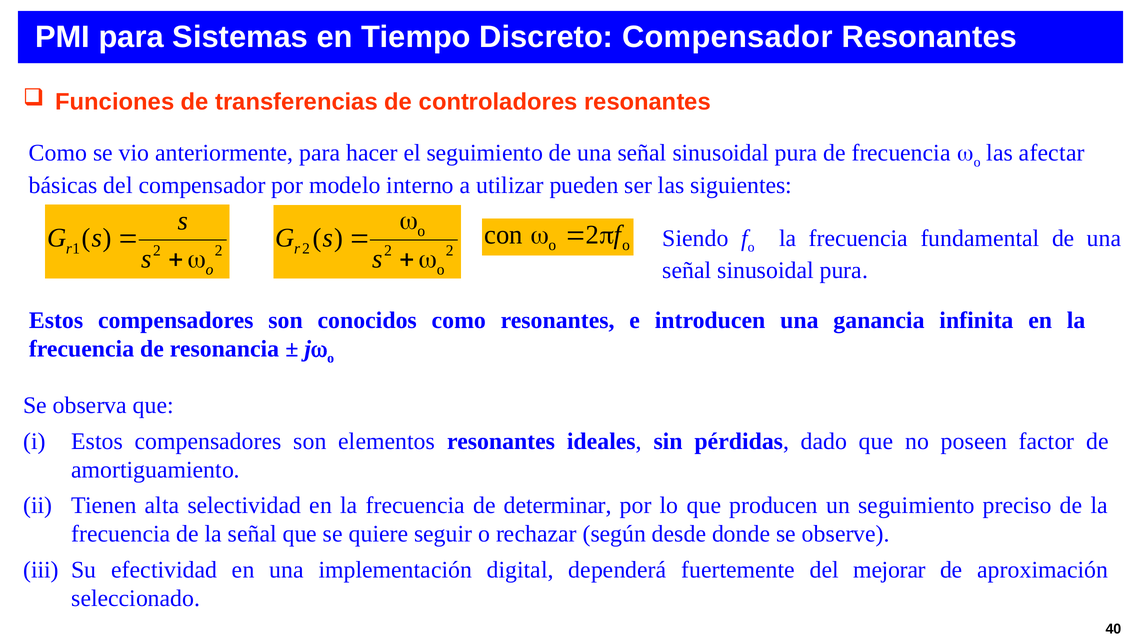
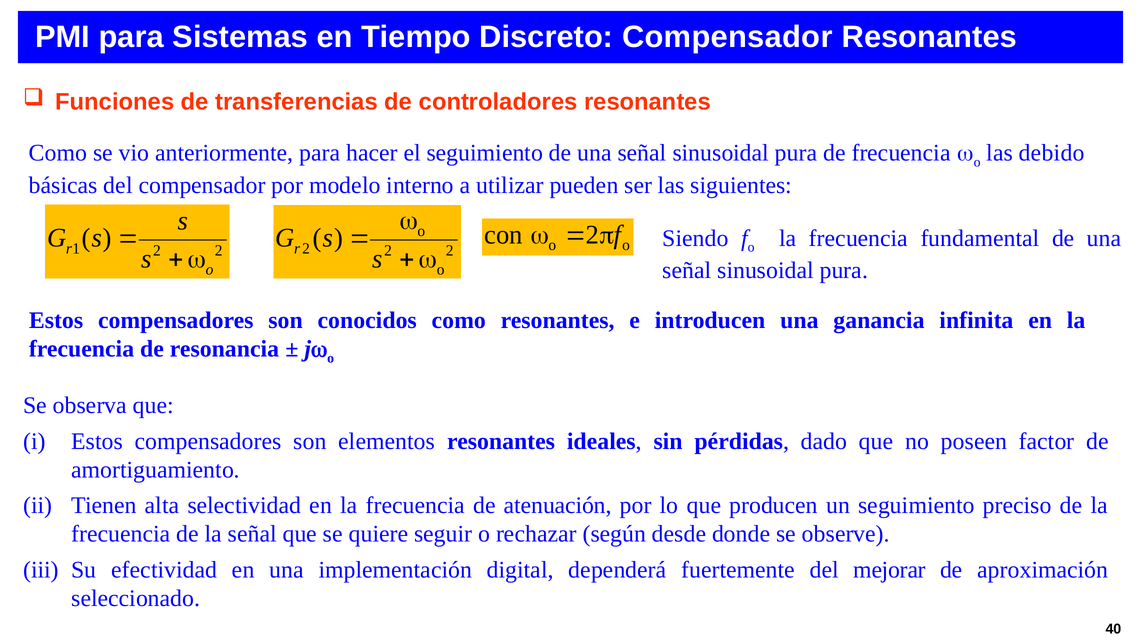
afectar: afectar -> debido
determinar: determinar -> atenuación
